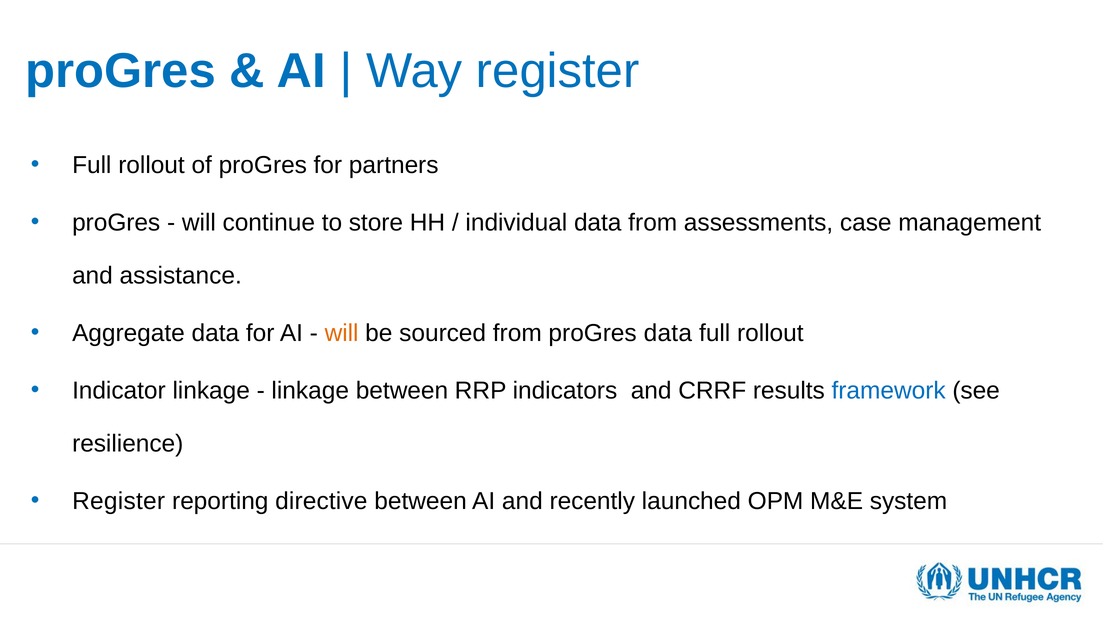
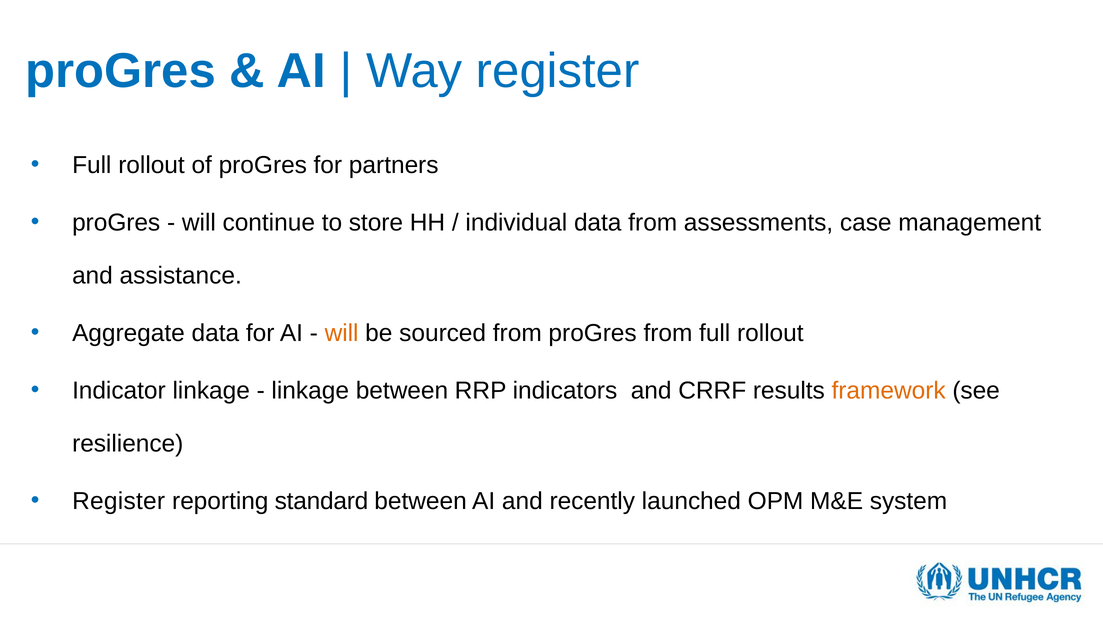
proGres data: data -> from
framework colour: blue -> orange
directive: directive -> standard
